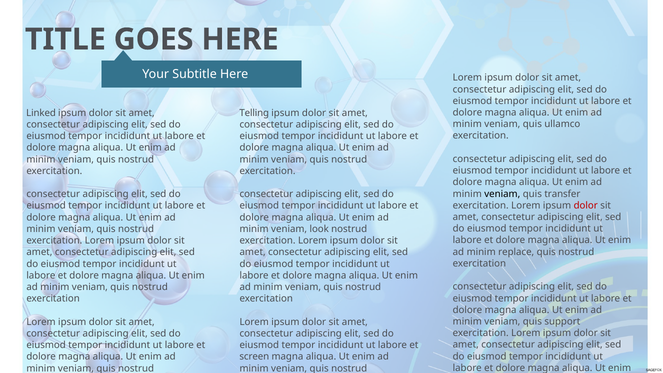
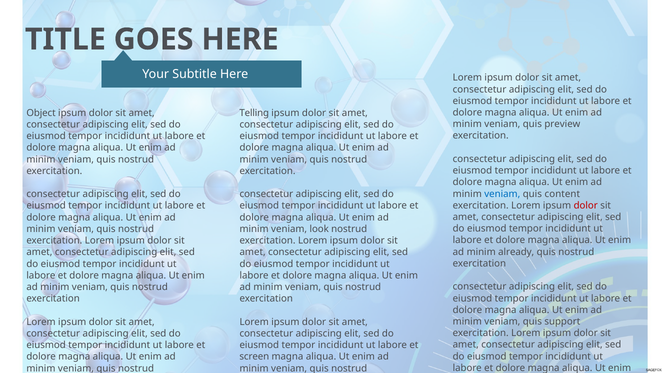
Linked: Linked -> Object
ullamco: ullamco -> preview
veniam at (502, 194) colour: black -> blue
transfer: transfer -> content
replace: replace -> already
